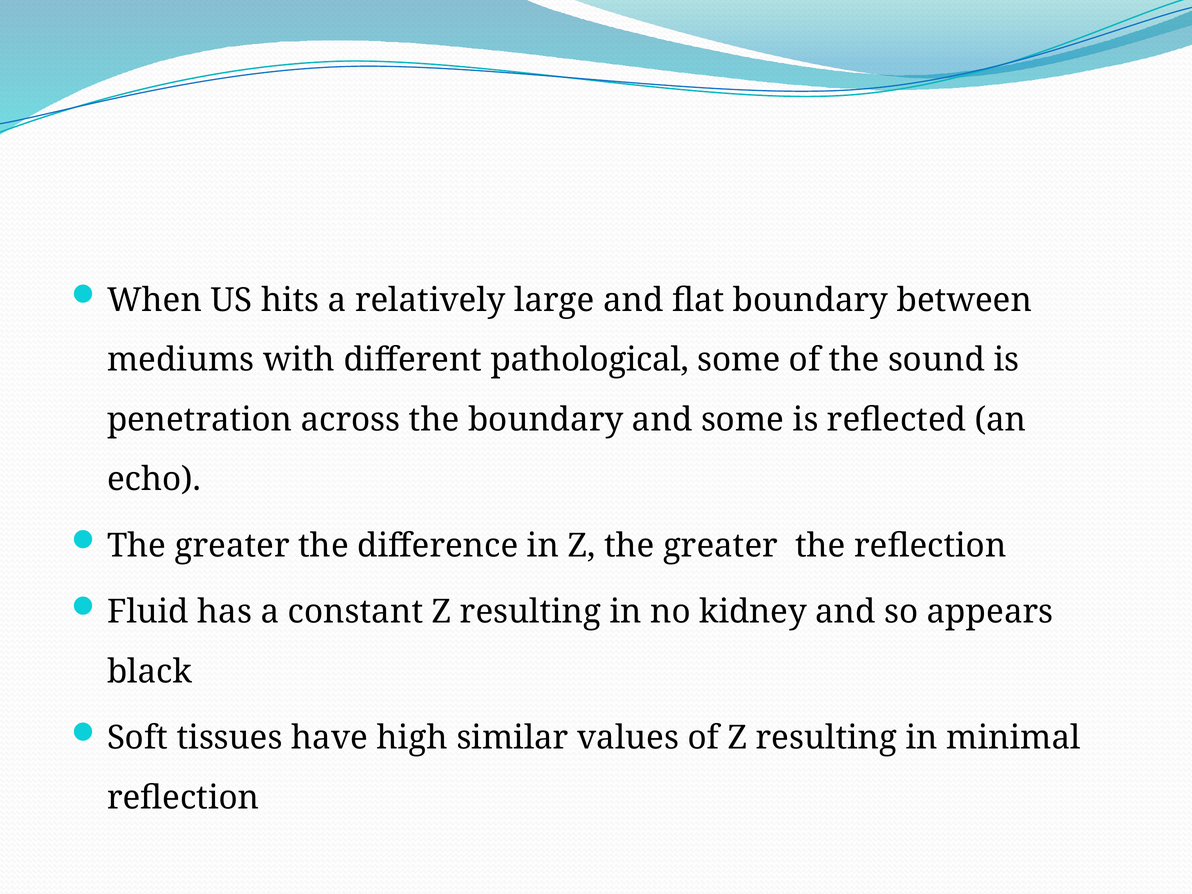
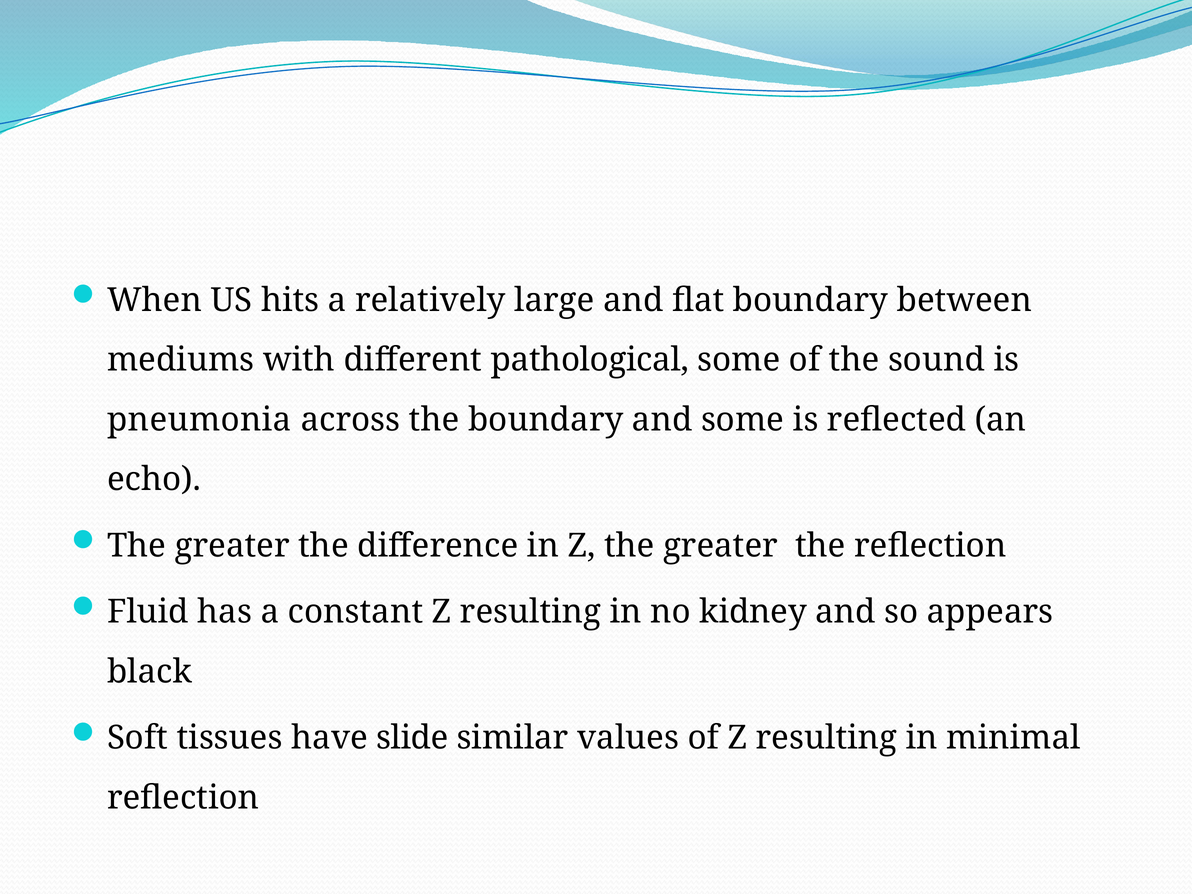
penetration: penetration -> pneumonia
high: high -> slide
